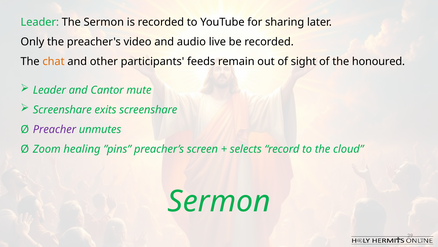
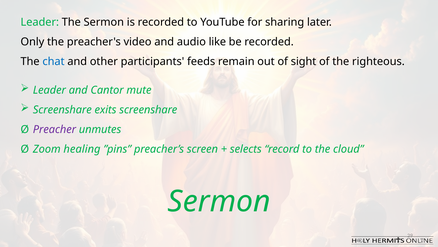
live: live -> like
chat colour: orange -> blue
honoured: honoured -> righteous
